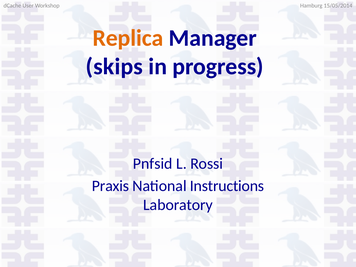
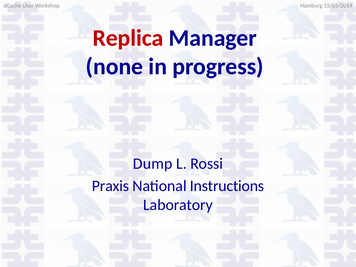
Replica colour: orange -> red
skips: skips -> none
Pnfsid: Pnfsid -> Dump
